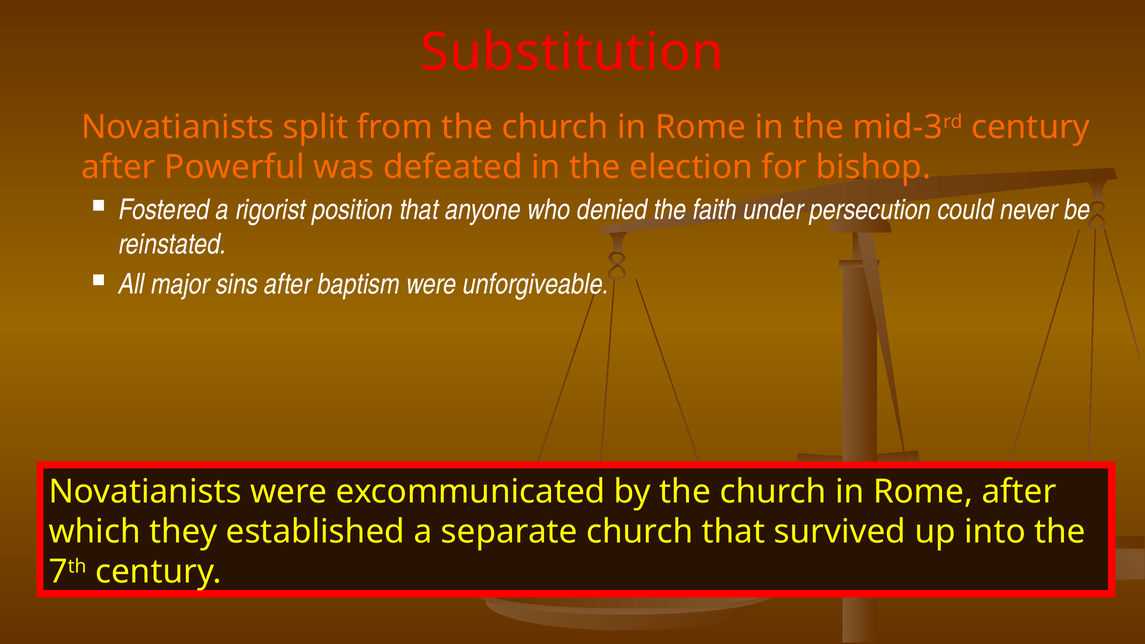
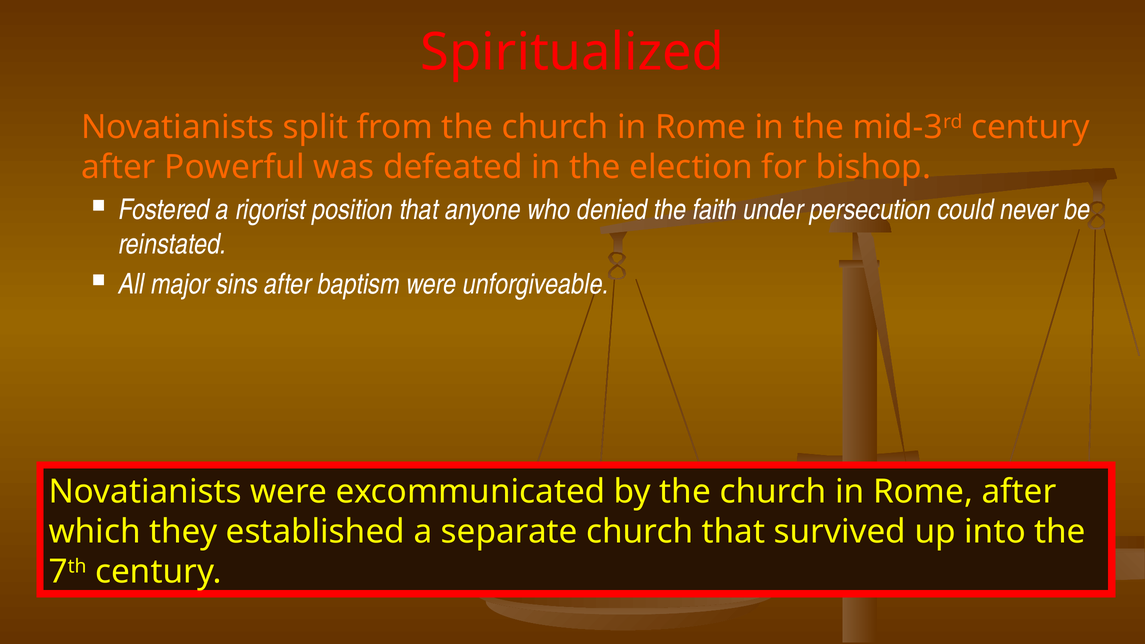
Substitution: Substitution -> Spiritualized
